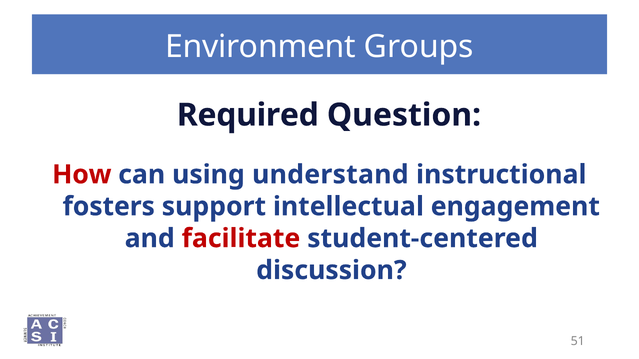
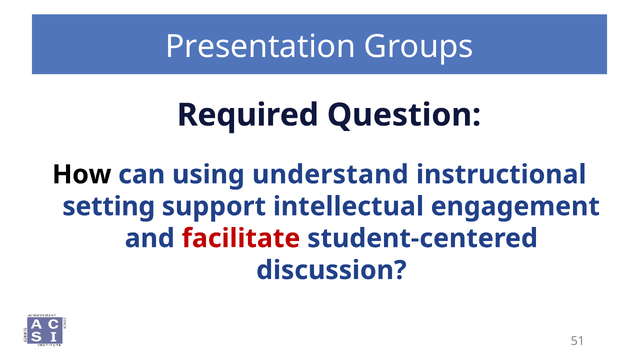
Environment: Environment -> Presentation
How colour: red -> black
fosters: fosters -> setting
